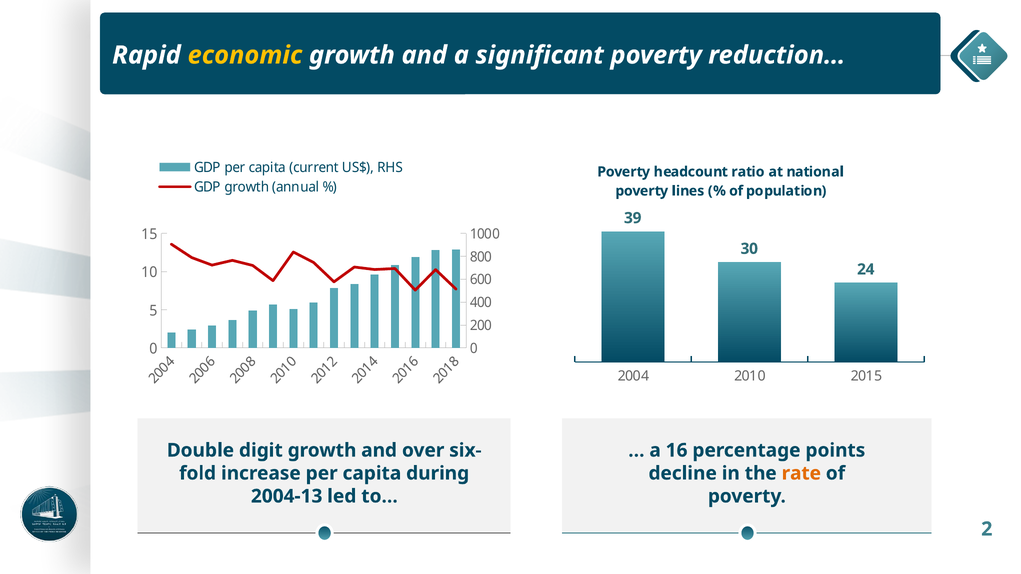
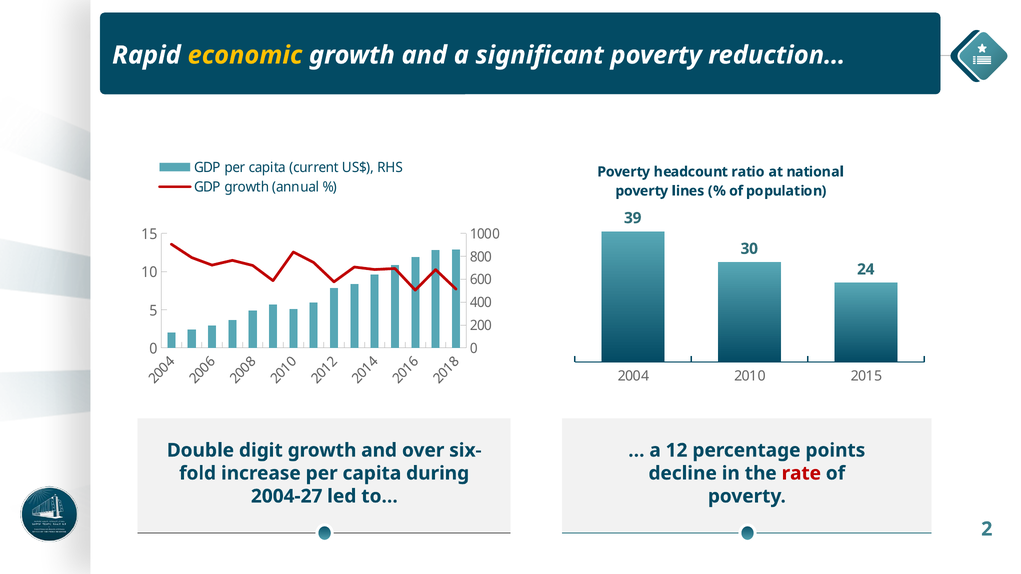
16: 16 -> 12
rate colour: orange -> red
2004-13: 2004-13 -> 2004-27
